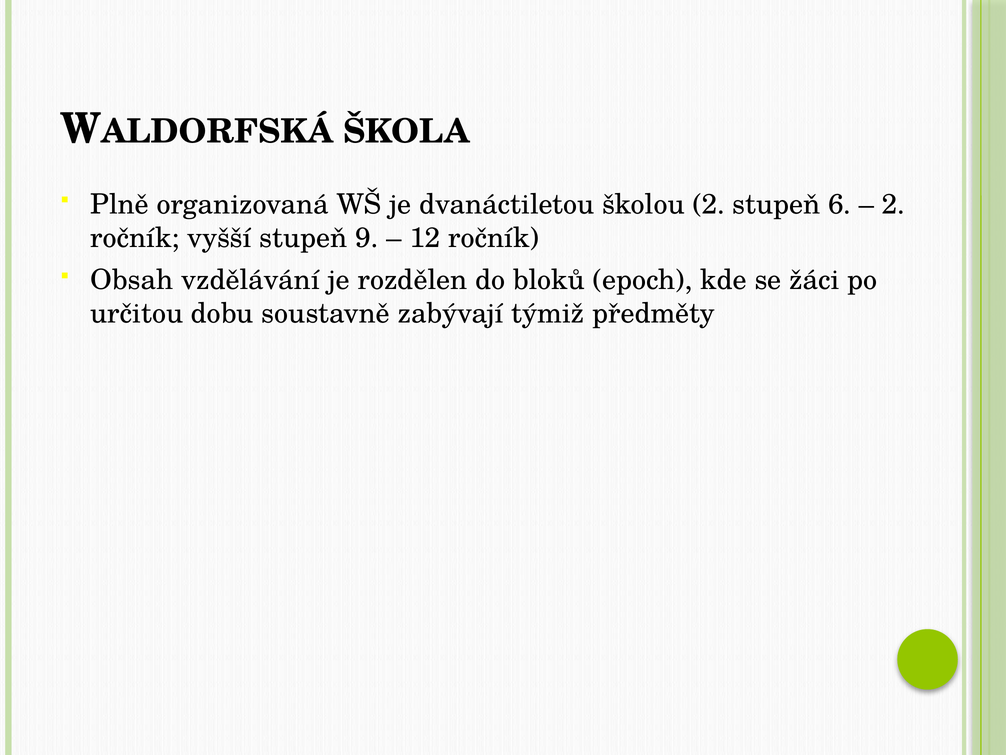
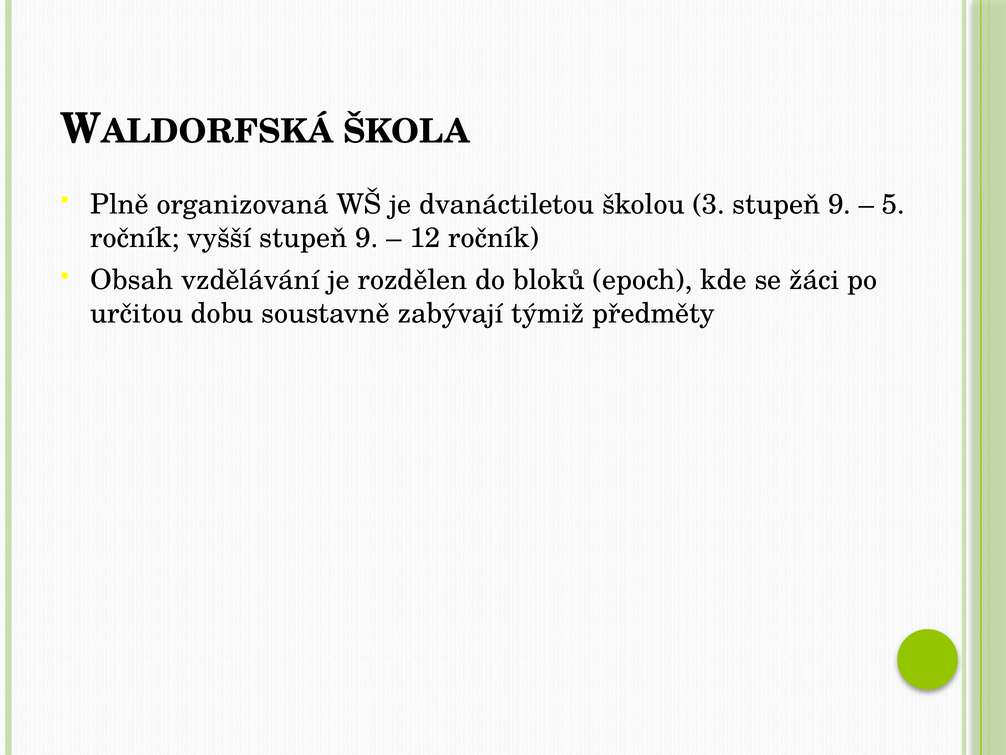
školou 2: 2 -> 3
6 at (840, 204): 6 -> 9
2 at (894, 204): 2 -> 5
